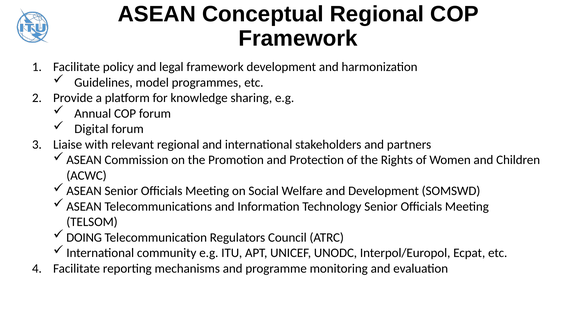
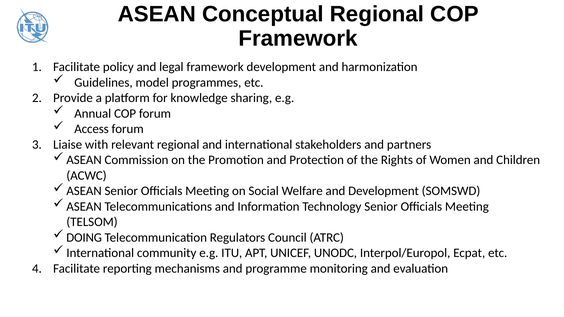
Digital: Digital -> Access
